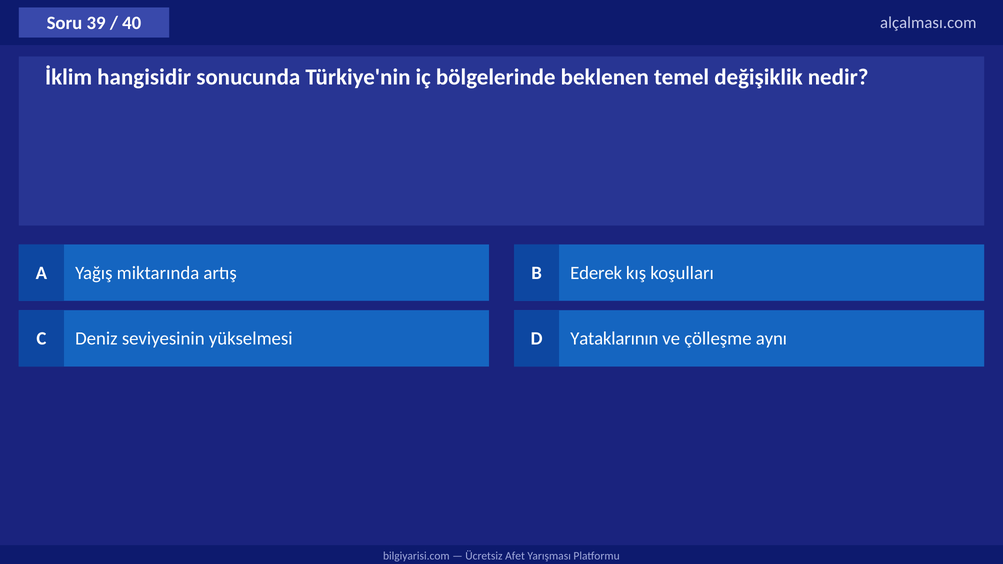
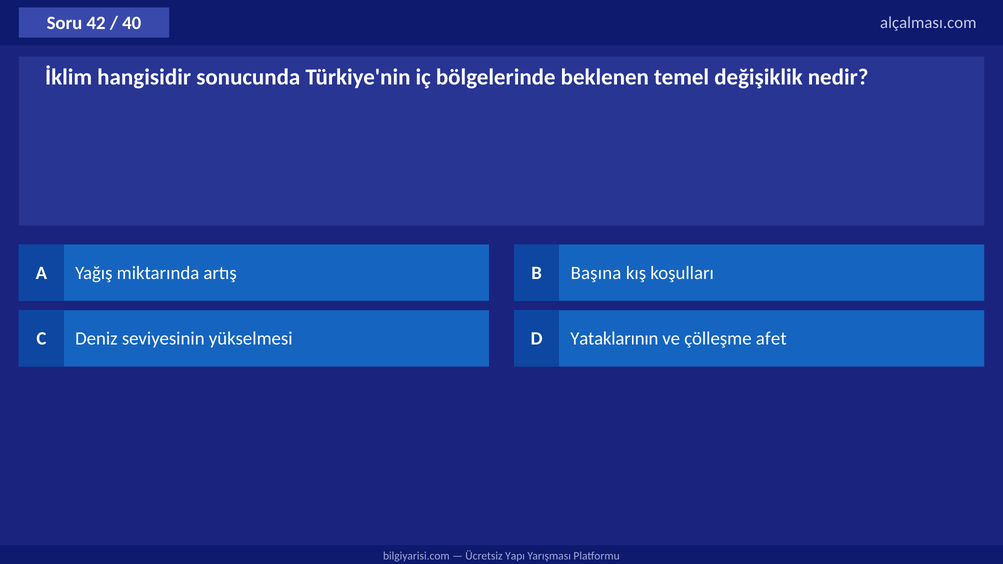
39: 39 -> 42
Ederek: Ederek -> Başına
aynı: aynı -> afet
Afet: Afet -> Yapı
